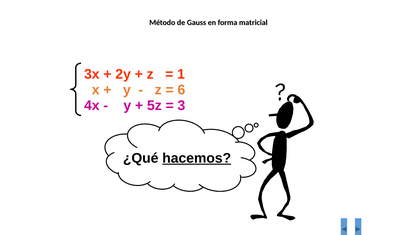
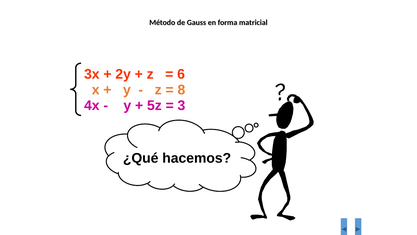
1: 1 -> 6
6: 6 -> 8
hacemos underline: present -> none
